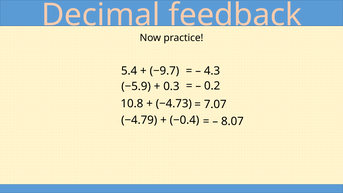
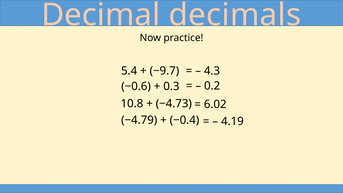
feedback: feedback -> decimals
−5.9: −5.9 -> −0.6
7.07: 7.07 -> 6.02
8.07: 8.07 -> 4.19
